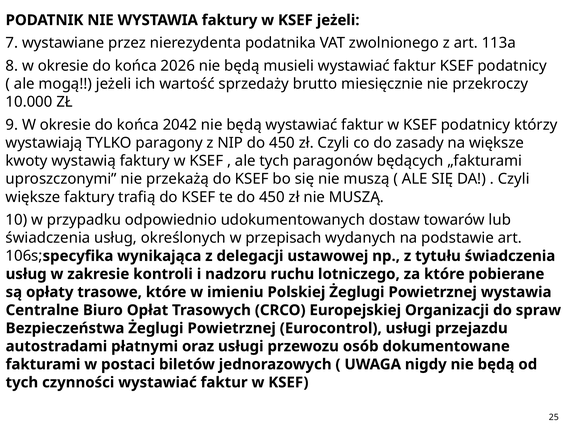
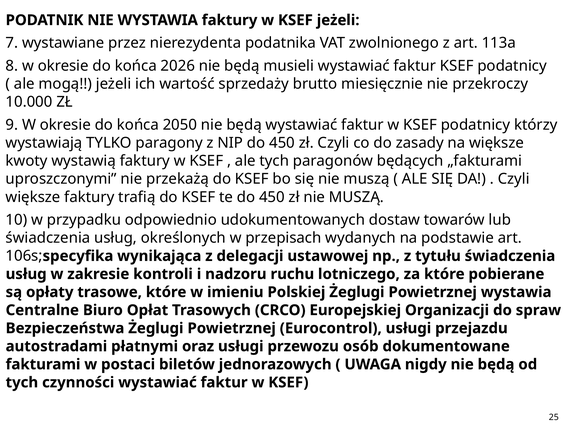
2042: 2042 -> 2050
